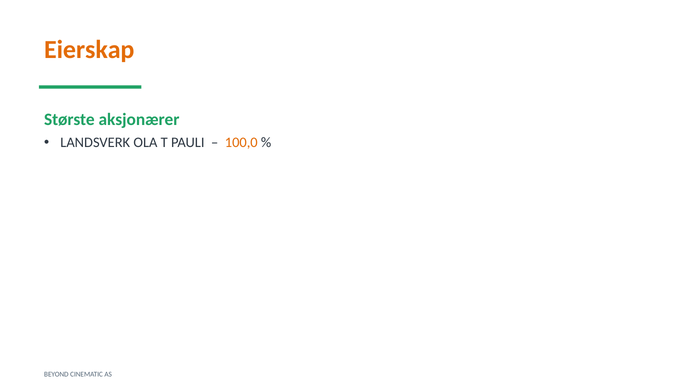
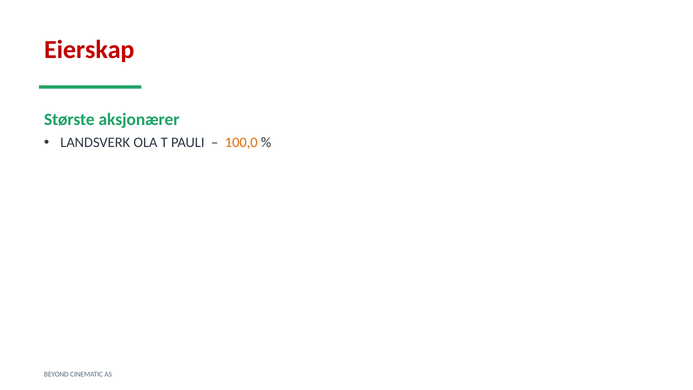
Eierskap colour: orange -> red
